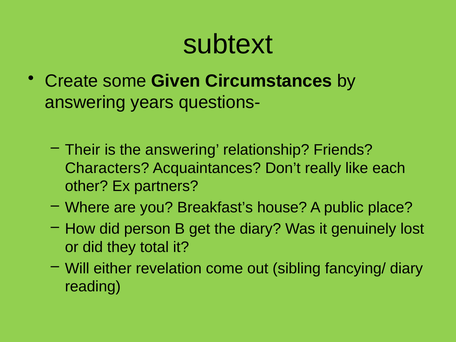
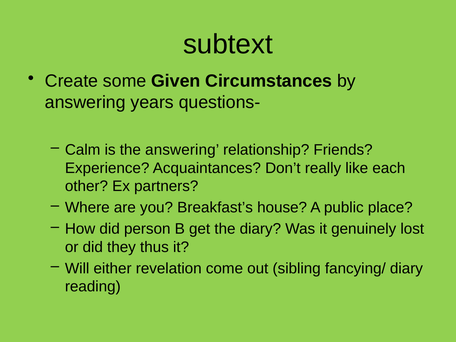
Their: Their -> Calm
Characters: Characters -> Experience
total: total -> thus
